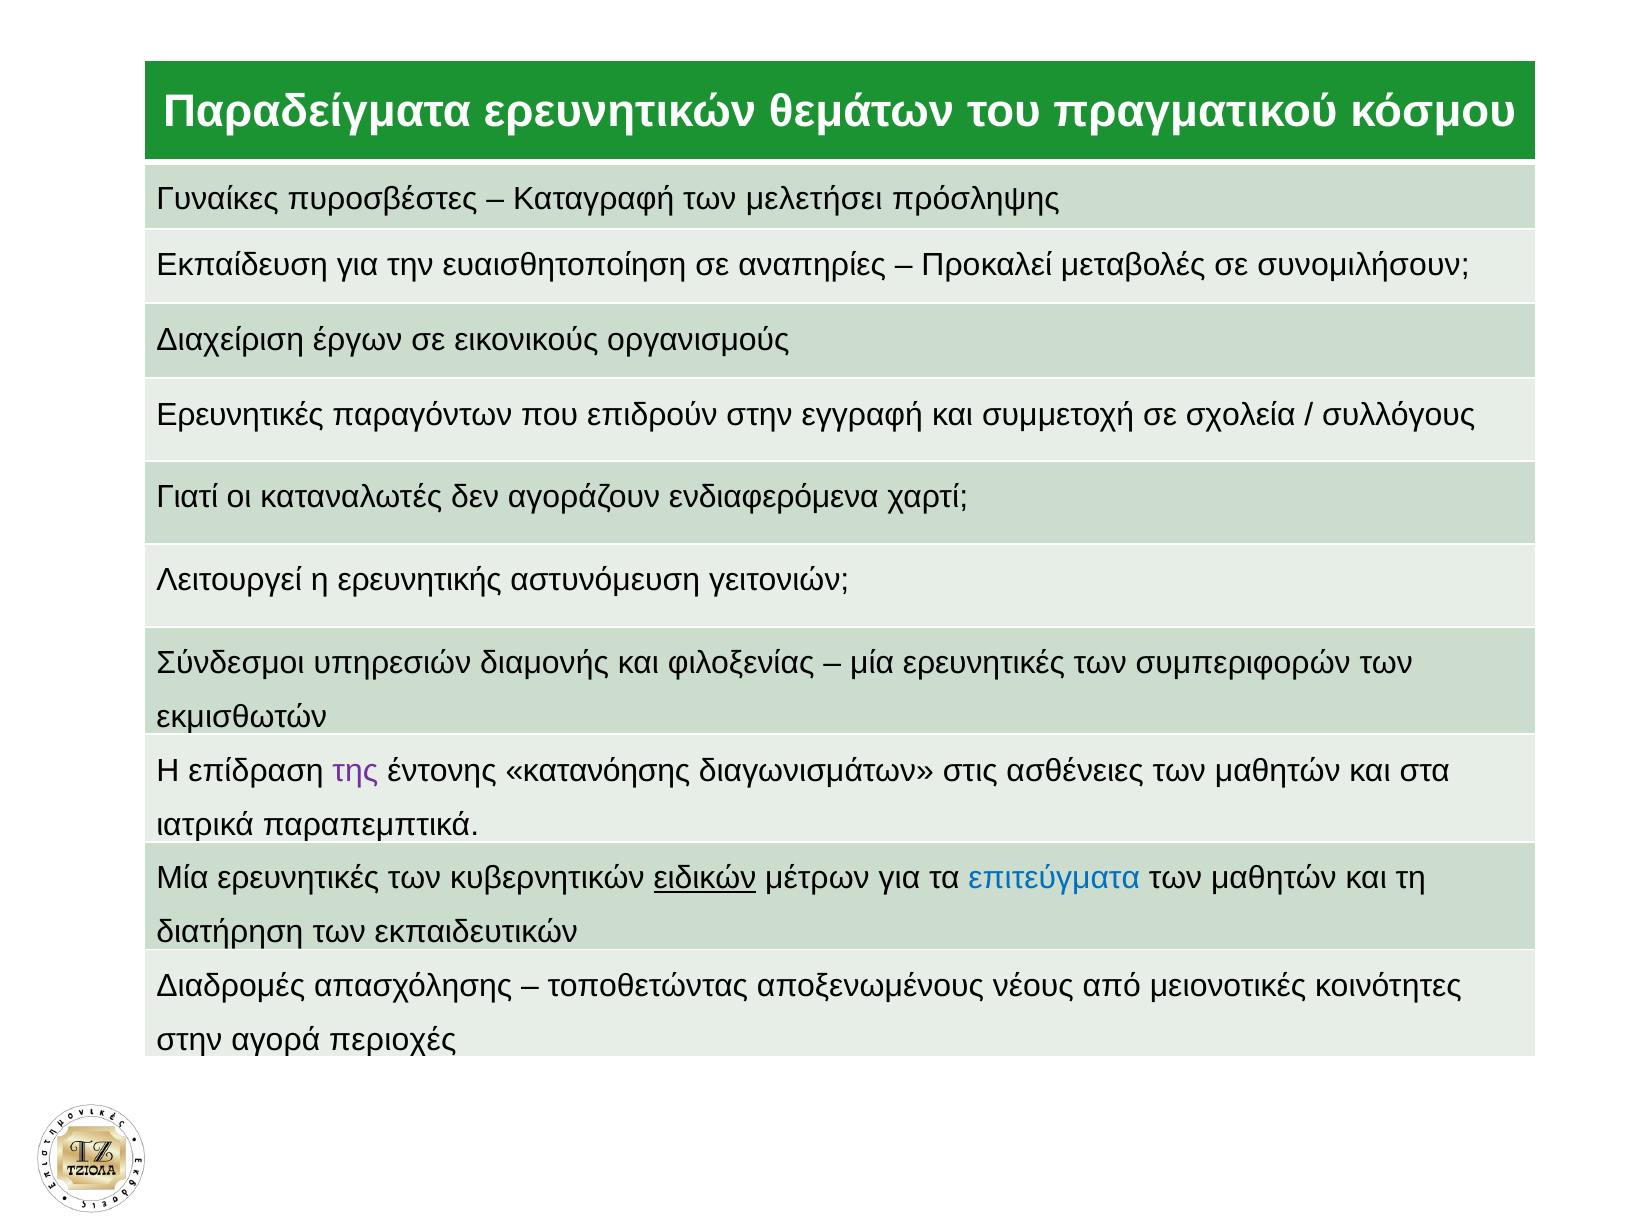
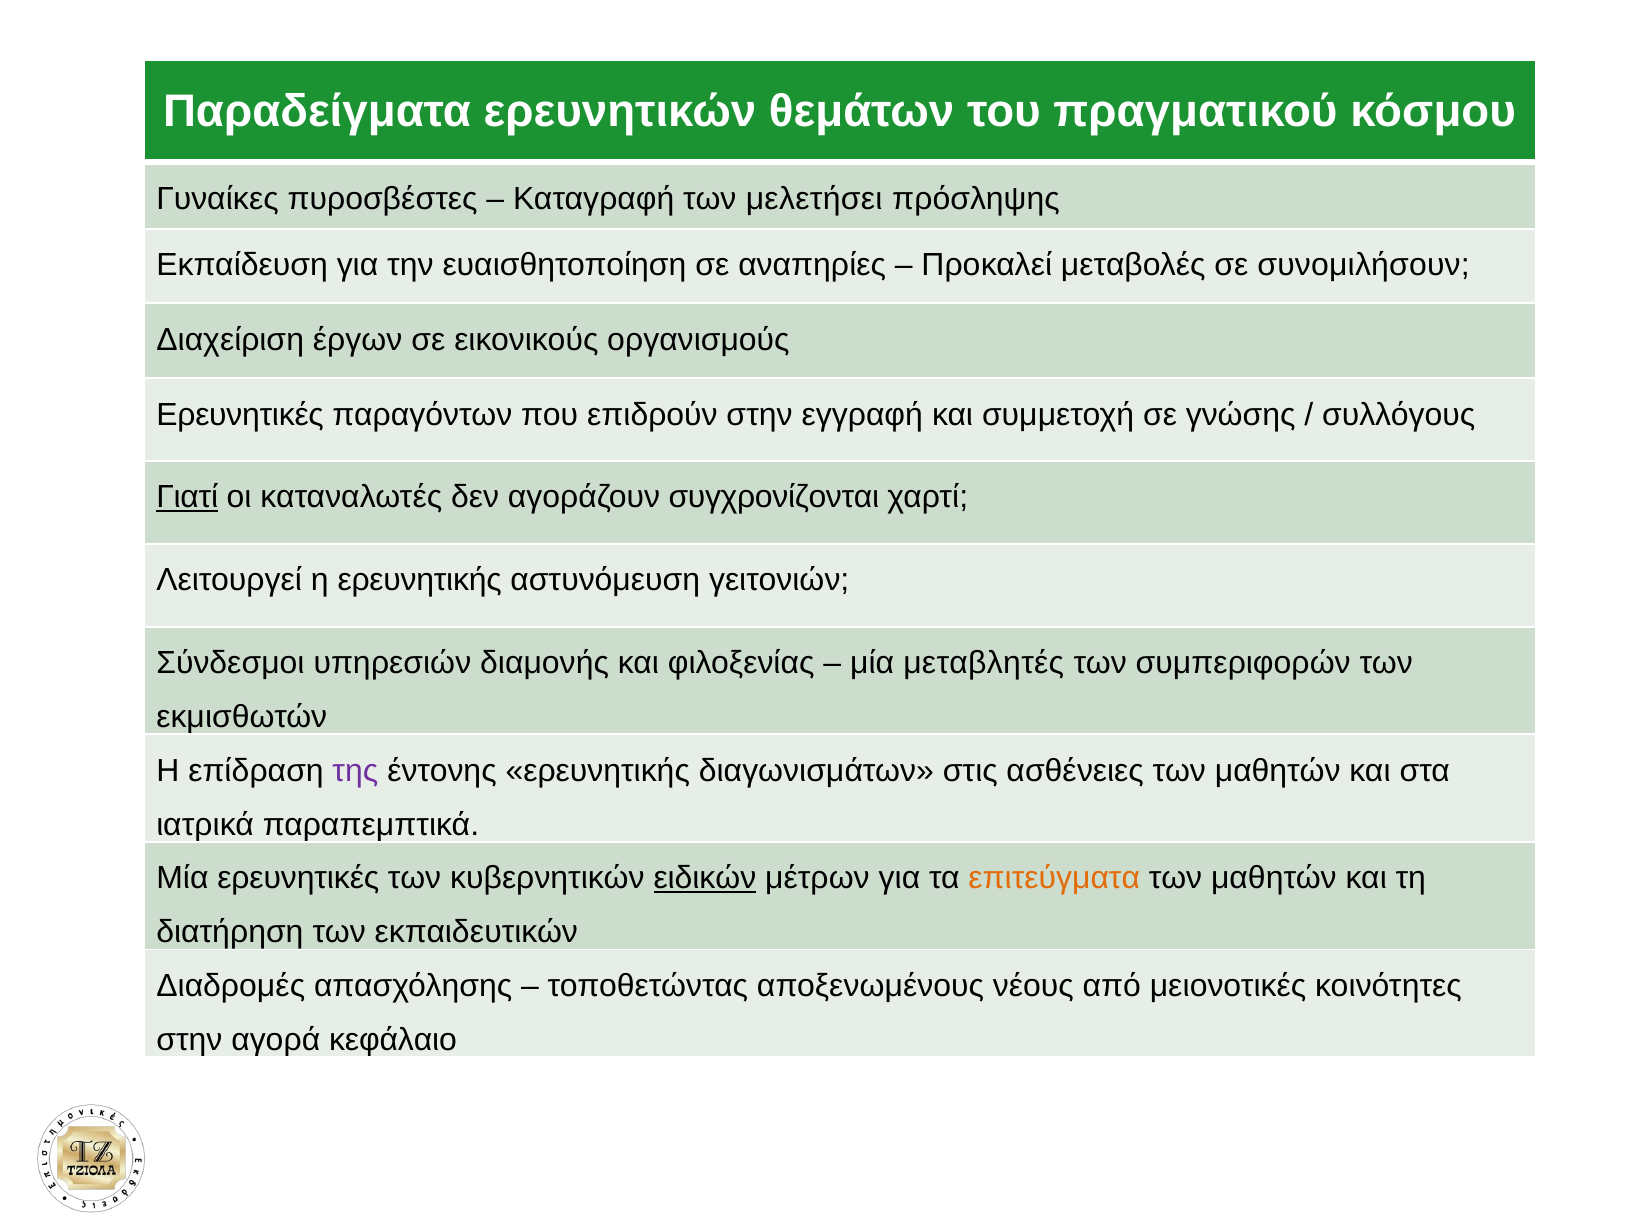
σχολεία: σχολεία -> γνώσης
Γιατί underline: none -> present
ενδιαφερόμενα: ενδιαφερόμενα -> συγχρονίζονται
ερευνητικές at (984, 663): ερευνητικές -> μεταβλητές
έντονης κατανόησης: κατανόησης -> ερευνητικής
επιτεύγματα colour: blue -> orange
περιοχές: περιοχές -> κεφάλαιο
